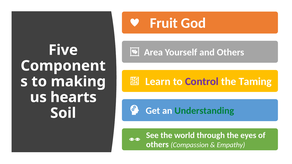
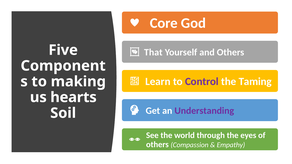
Fruit: Fruit -> Core
Area: Area -> That
Understanding colour: green -> purple
